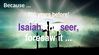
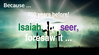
Isaiah colour: purple -> green
